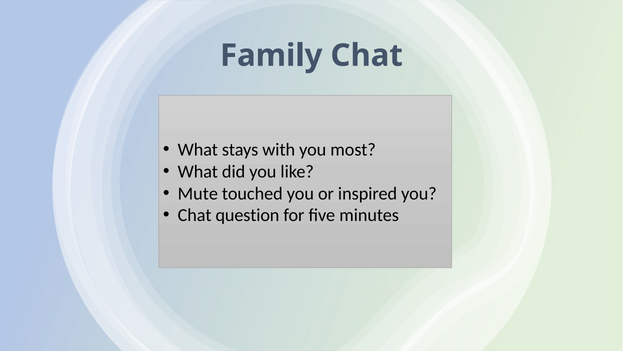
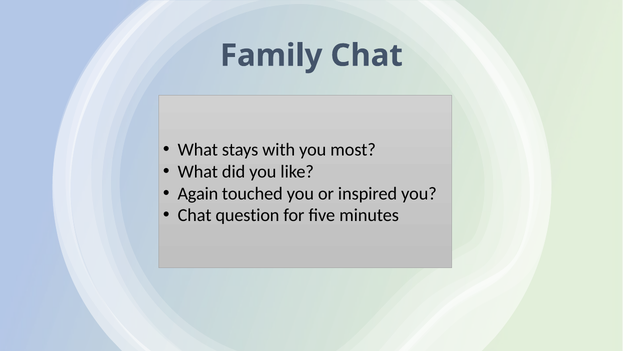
Mute: Mute -> Again
